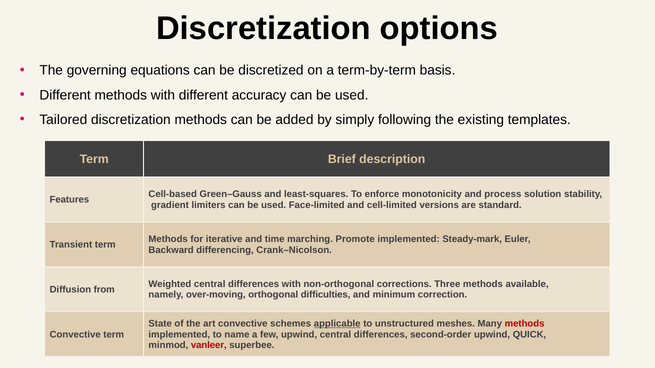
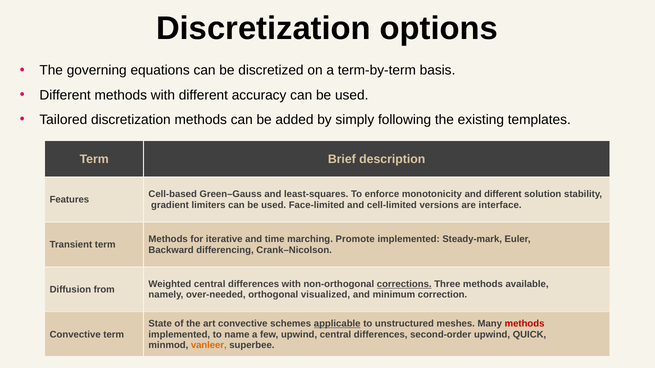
and process: process -> different
standard: standard -> interface
corrections underline: none -> present
over-moving: over-moving -> over-needed
difficulties: difficulties -> visualized
vanleer colour: red -> orange
